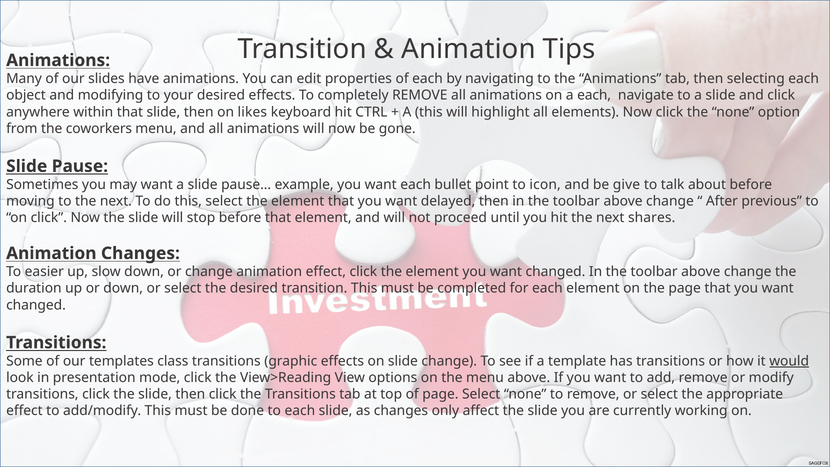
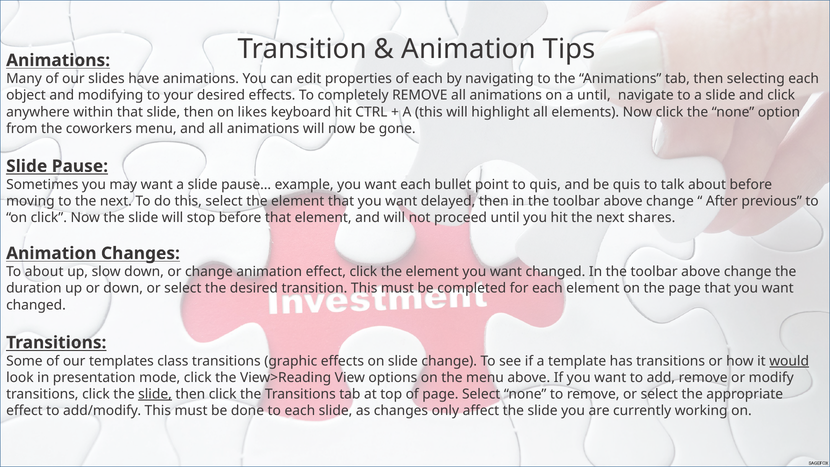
a each: each -> until
to icon: icon -> quis
be give: give -> quis
To easier: easier -> about
slide at (155, 394) underline: none -> present
